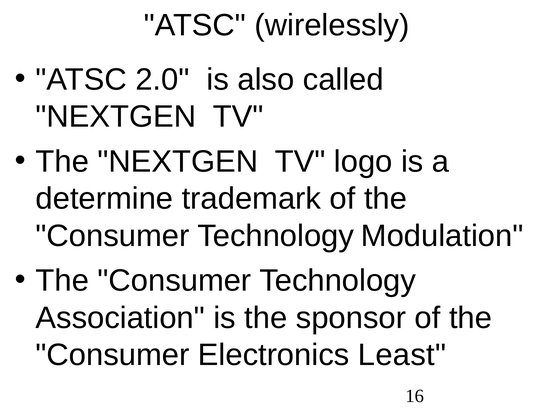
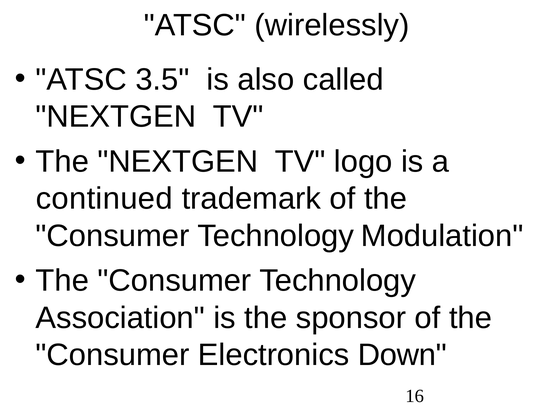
2.0: 2.0 -> 3.5
determine: determine -> continued
Least: Least -> Down
